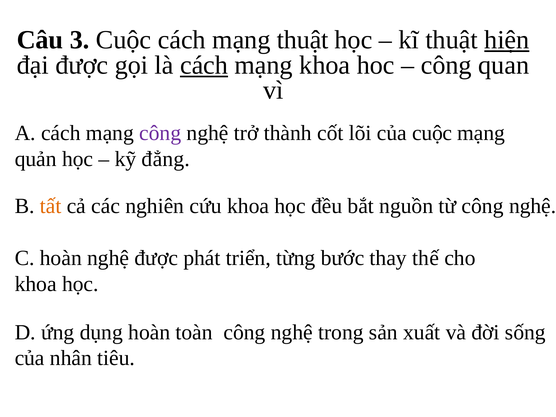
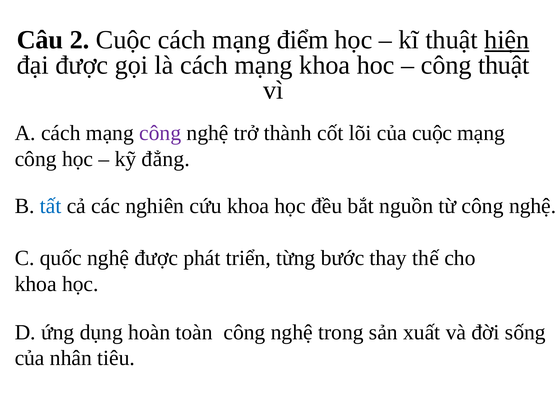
3: 3 -> 2
mạng thuật: thuật -> điểm
cách at (204, 65) underline: present -> none
công quan: quan -> thuật
quản at (36, 159): quản -> công
tất colour: orange -> blue
C hoàn: hoàn -> quốc
